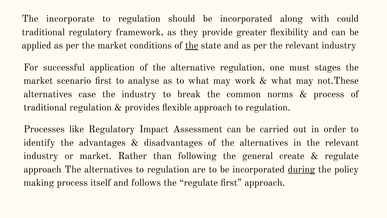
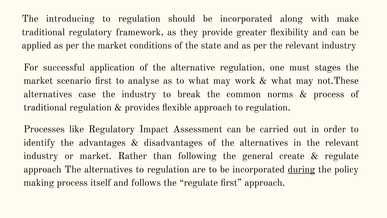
incorporate: incorporate -> introducing
could: could -> make
the at (192, 45) underline: present -> none
